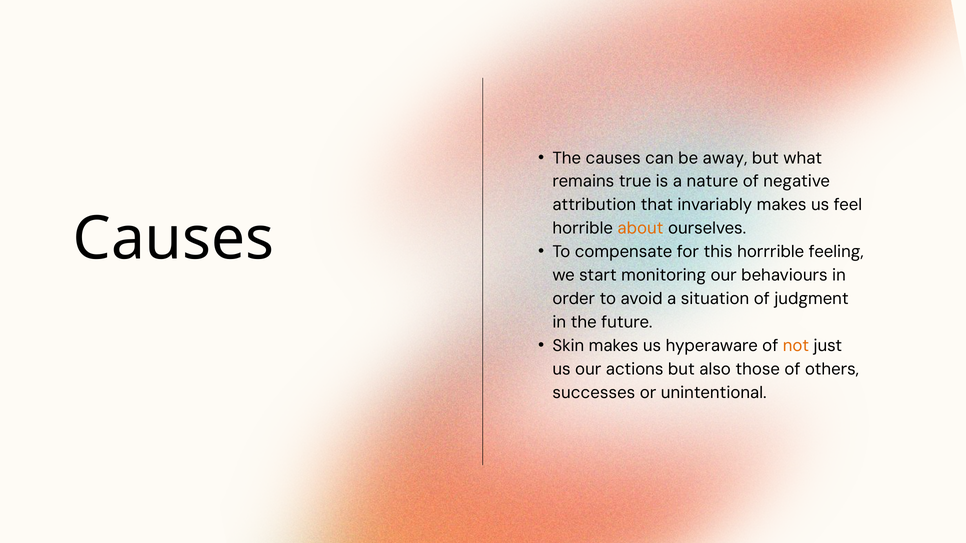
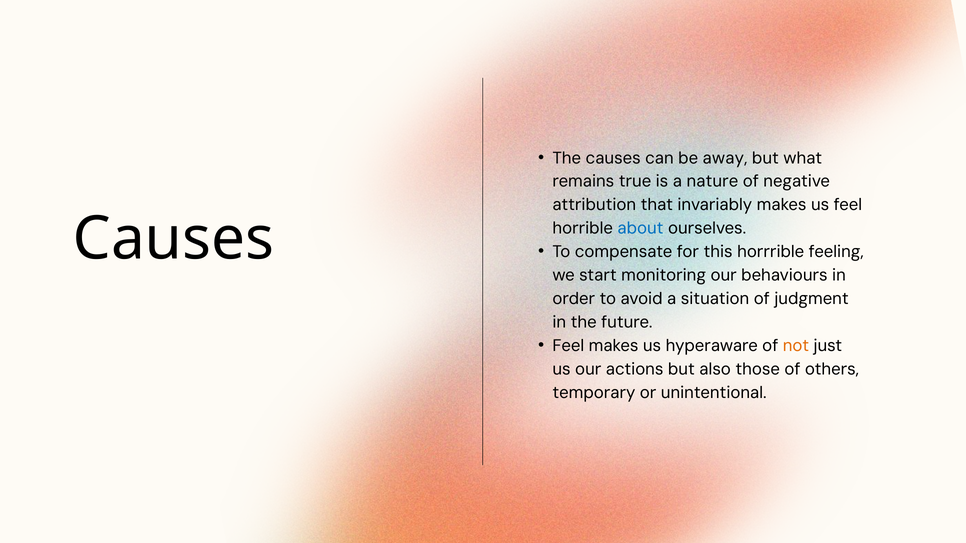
about colour: orange -> blue
Skin at (568, 346): Skin -> Feel
successes: successes -> temporary
